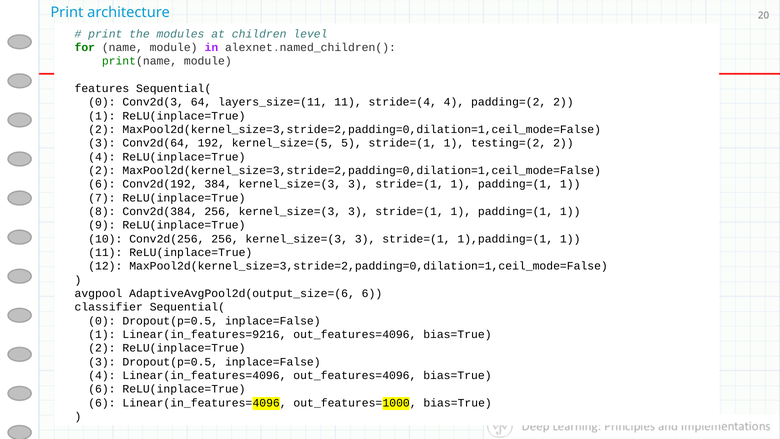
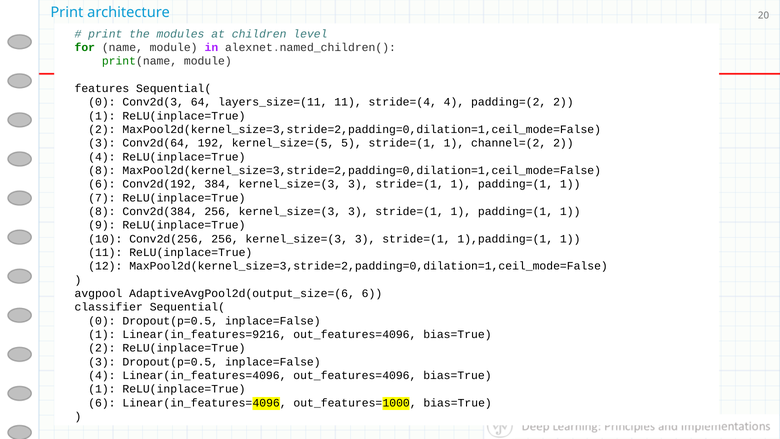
testing=(2: testing=(2 -> channel=(2
2 at (102, 170): 2 -> 8
6 at (102, 389): 6 -> 1
